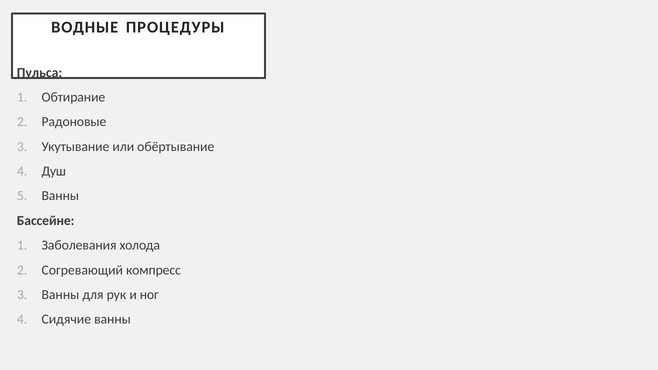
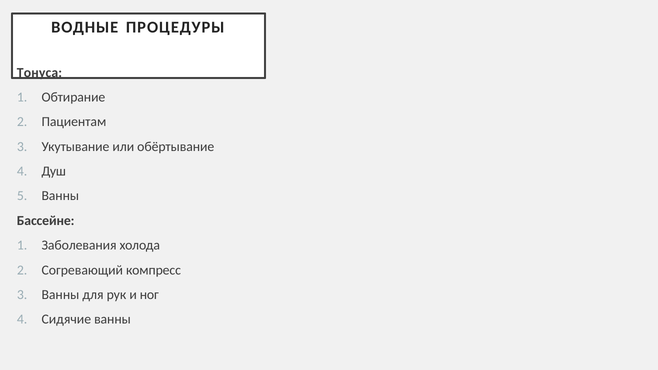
Пульса: Пульса -> Тонуса
Радоновые: Радоновые -> Пациентам
